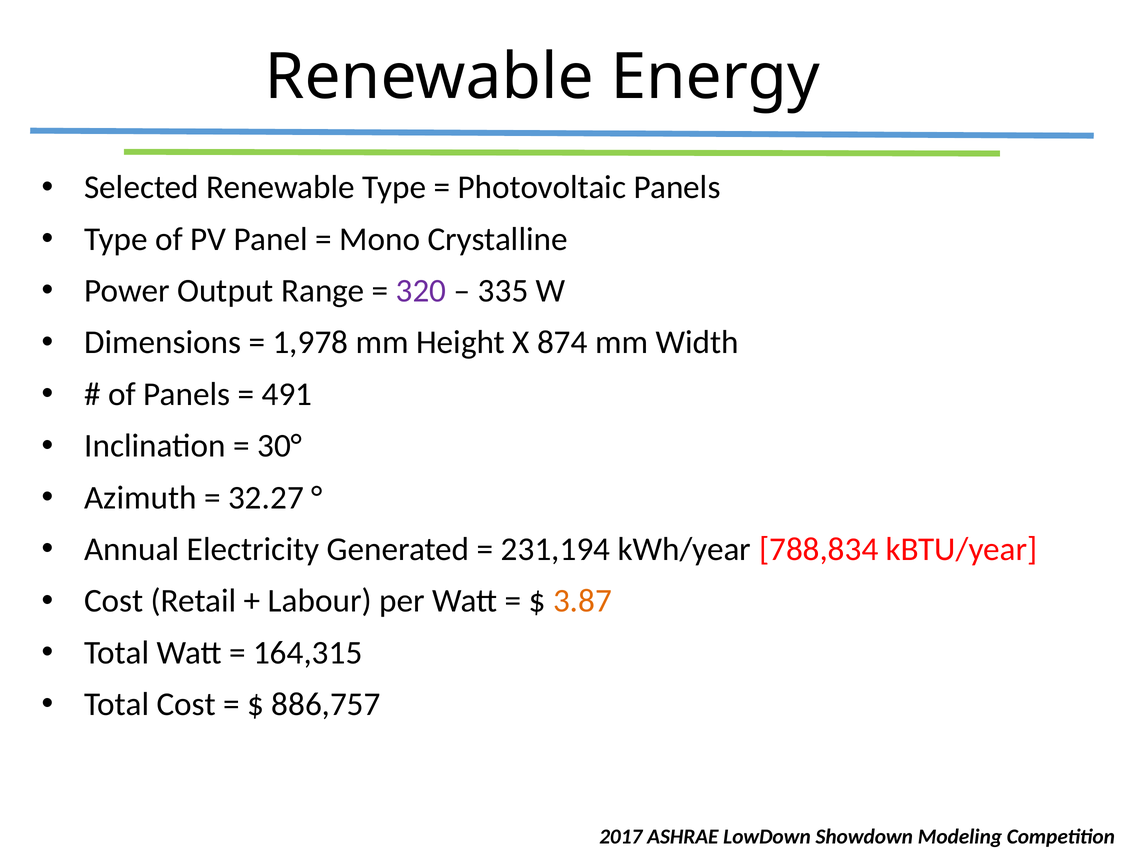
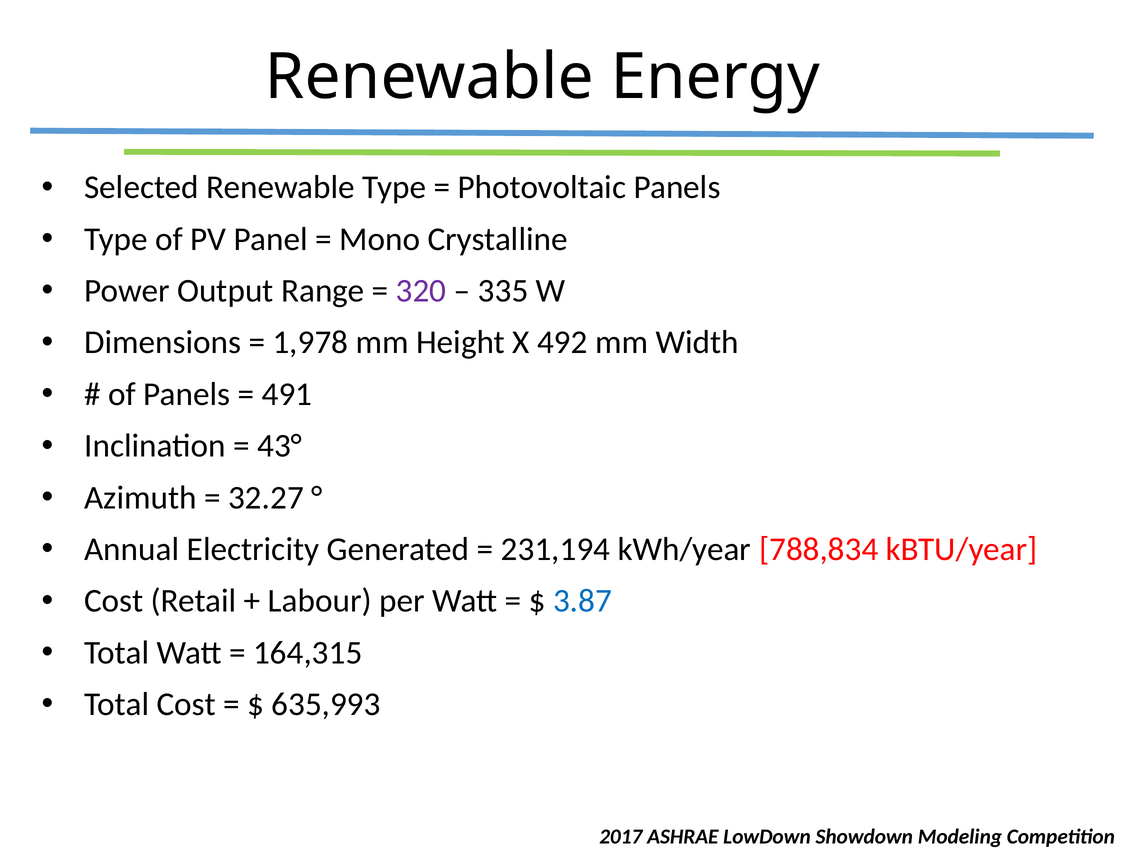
874: 874 -> 492
30°: 30° -> 43°
3.87 colour: orange -> blue
886,757: 886,757 -> 635,993
